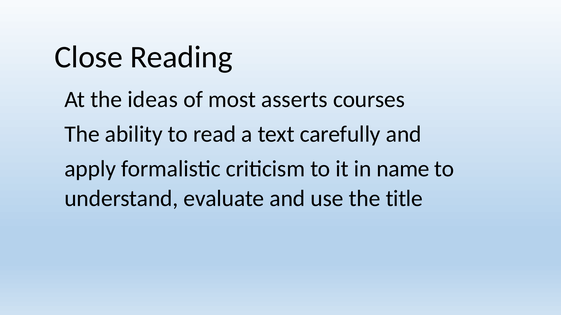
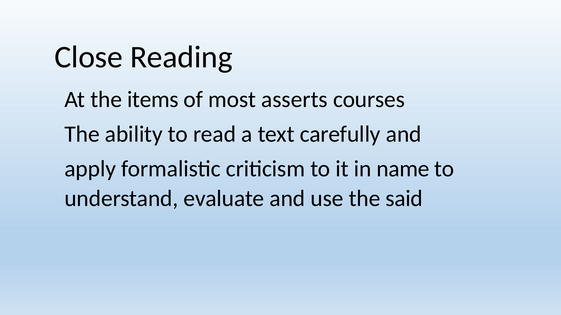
ideas: ideas -> items
title: title -> said
